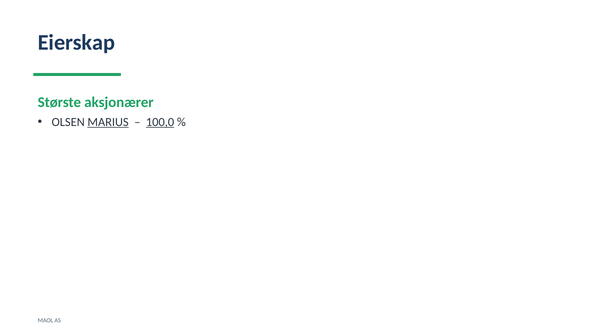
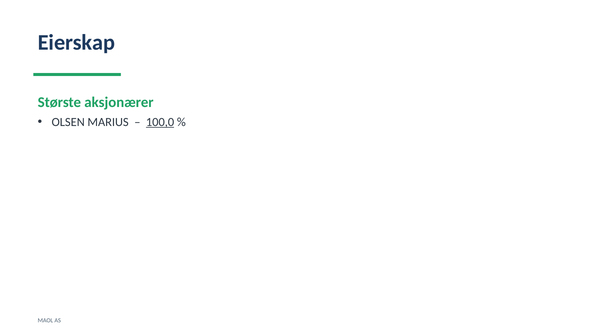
MARIUS underline: present -> none
